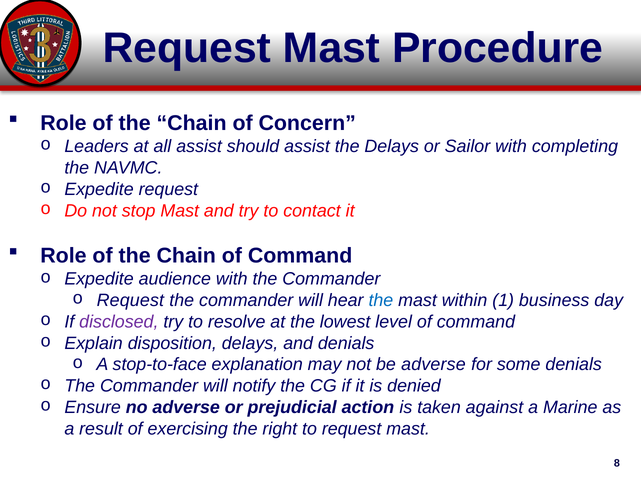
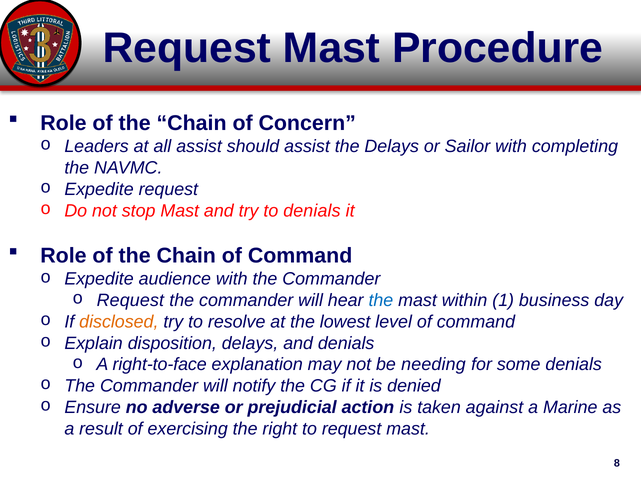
to contact: contact -> denials
disclosed colour: purple -> orange
stop-to-face: stop-to-face -> right-to-face
be adverse: adverse -> needing
